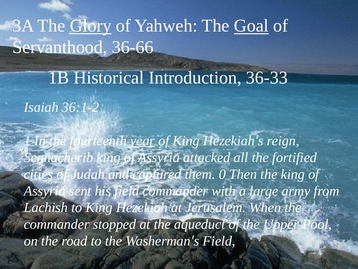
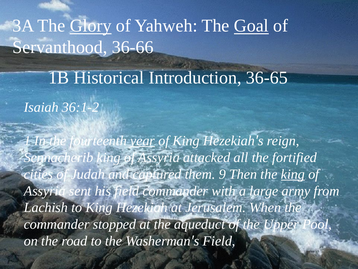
36-33: 36-33 -> 36-65
0: 0 -> 9
king at (293, 174) underline: none -> present
